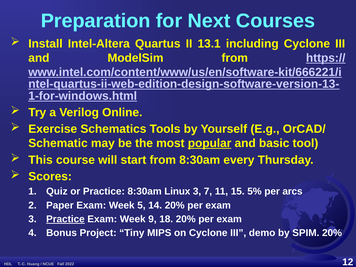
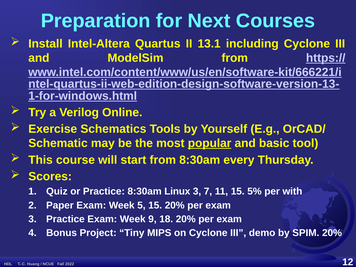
arcs: arcs -> with
5 14: 14 -> 15
Practice at (65, 219) underline: present -> none
